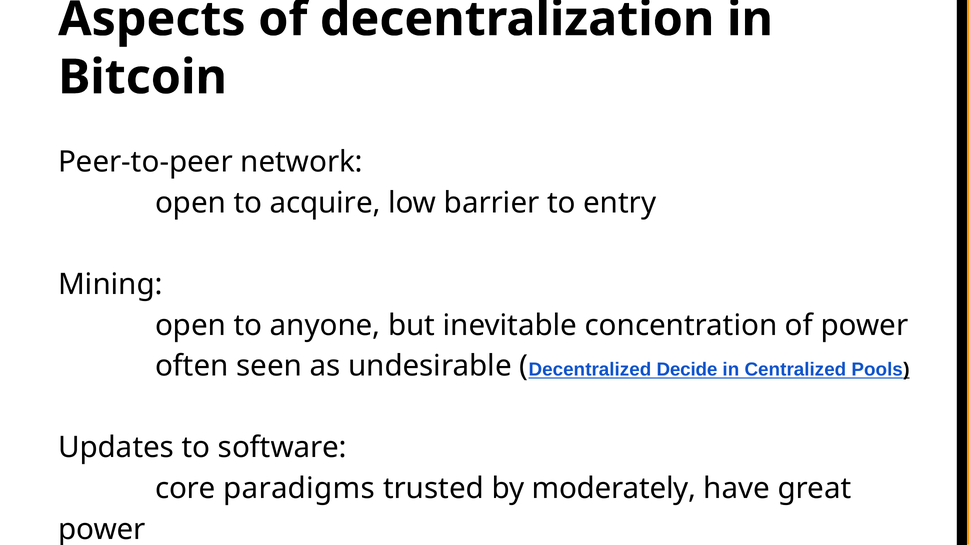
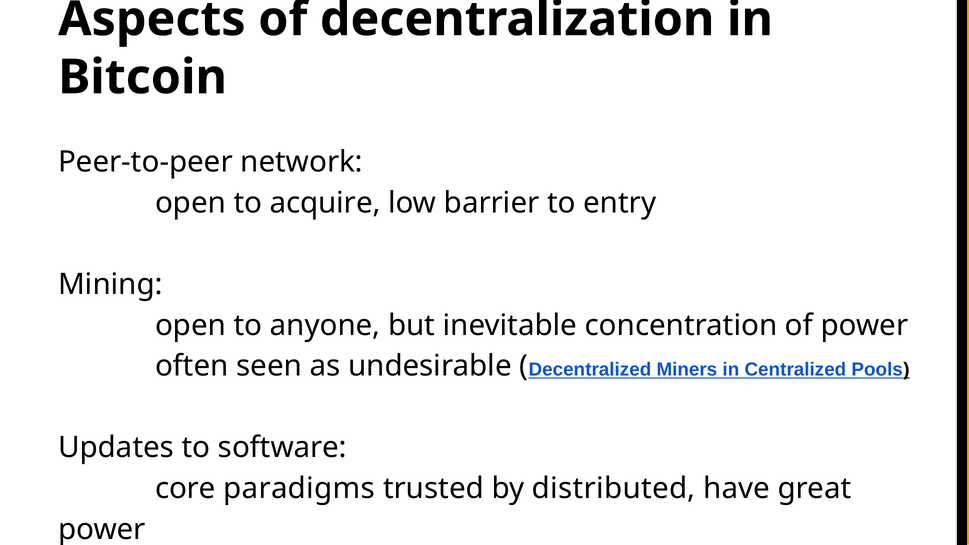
Decide: Decide -> Miners
moderately: moderately -> distributed
